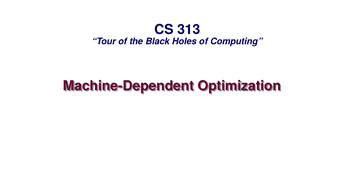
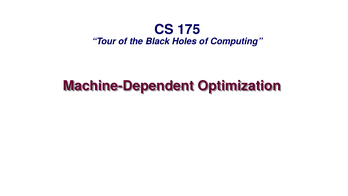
313: 313 -> 175
